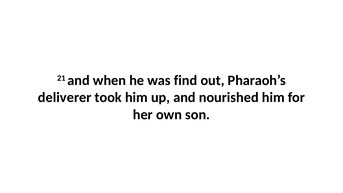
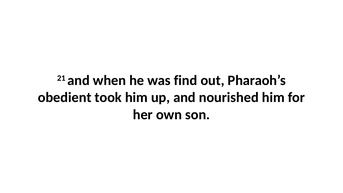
deliverer: deliverer -> obedient
